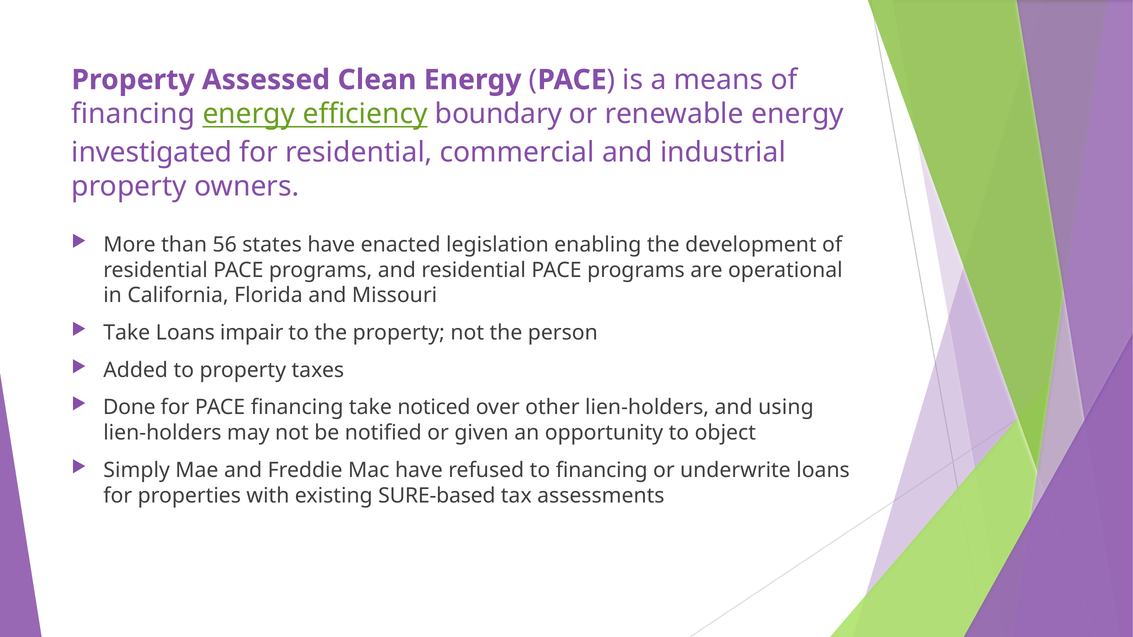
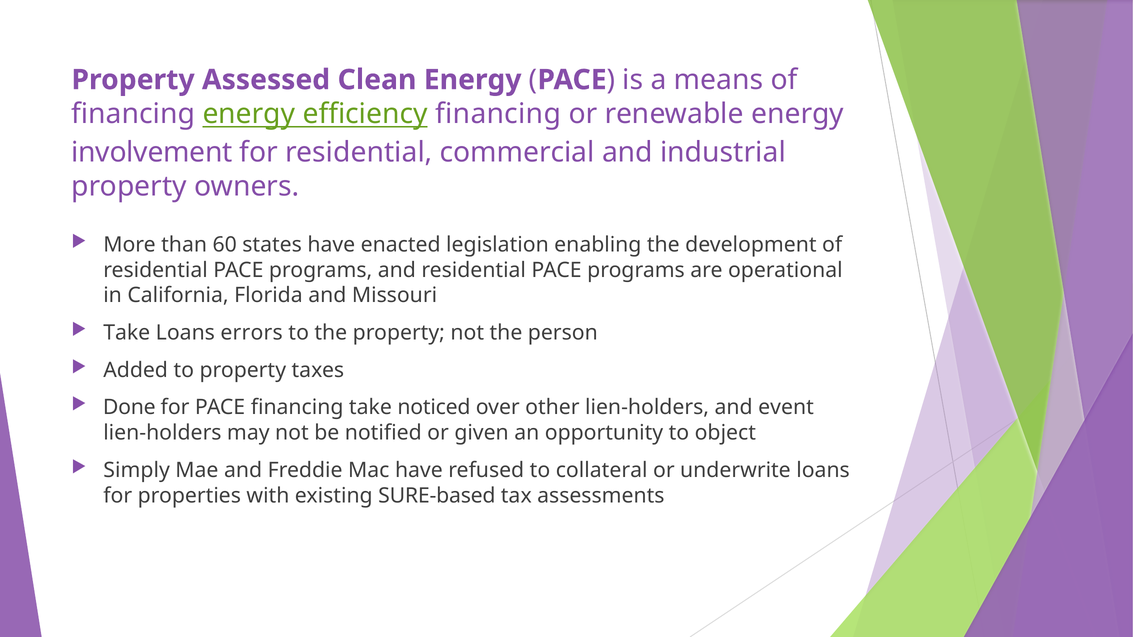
efficiency boundary: boundary -> financing
investigated: investigated -> involvement
56: 56 -> 60
impair: impair -> errors
using: using -> event
to financing: financing -> collateral
